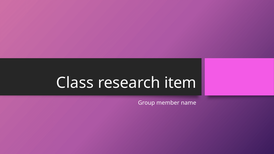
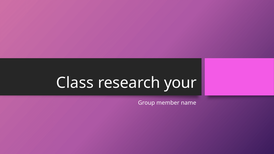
item: item -> your
